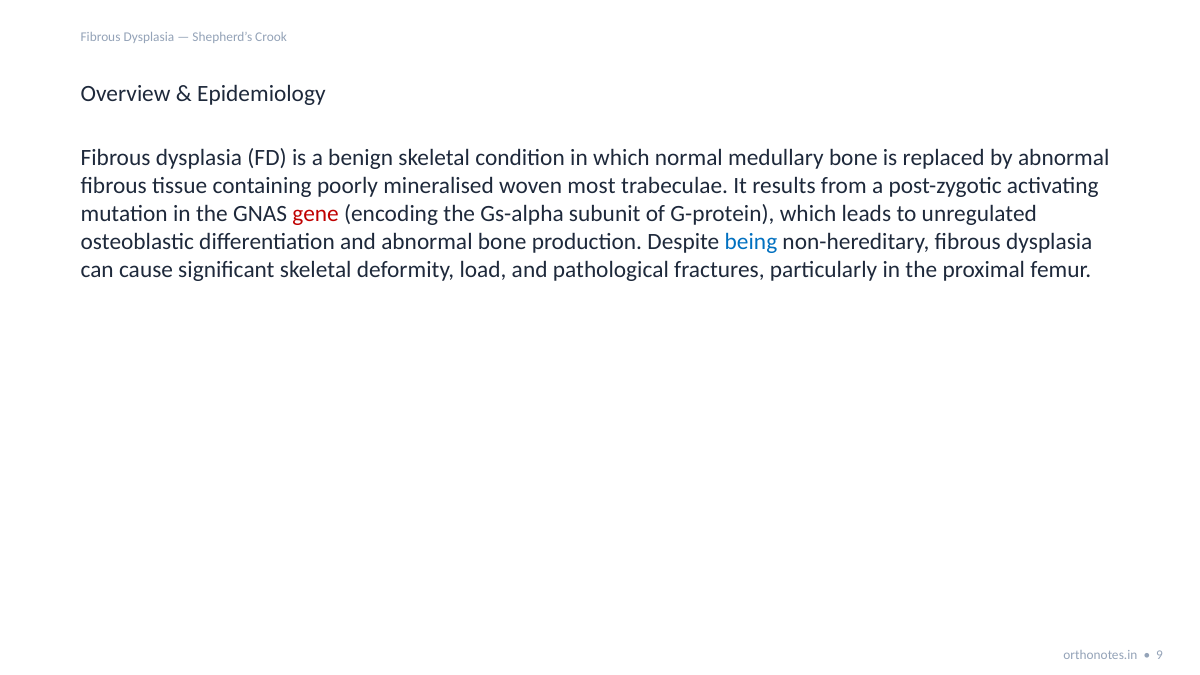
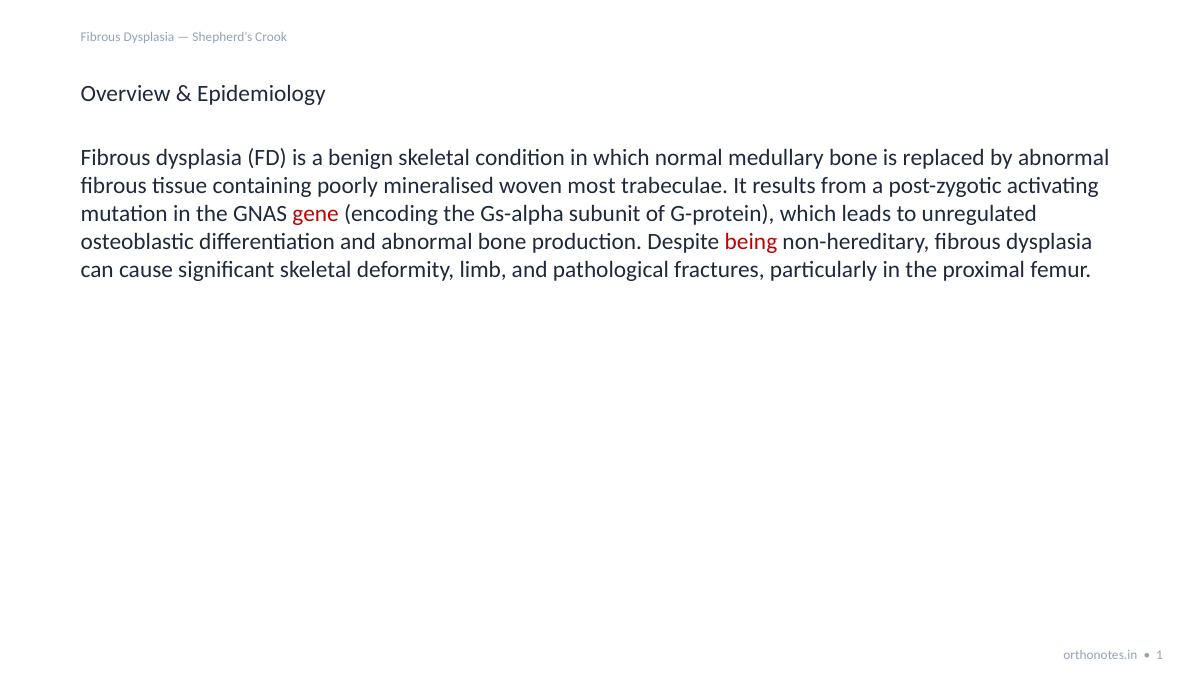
being colour: blue -> red
load: load -> limb
9: 9 -> 1
